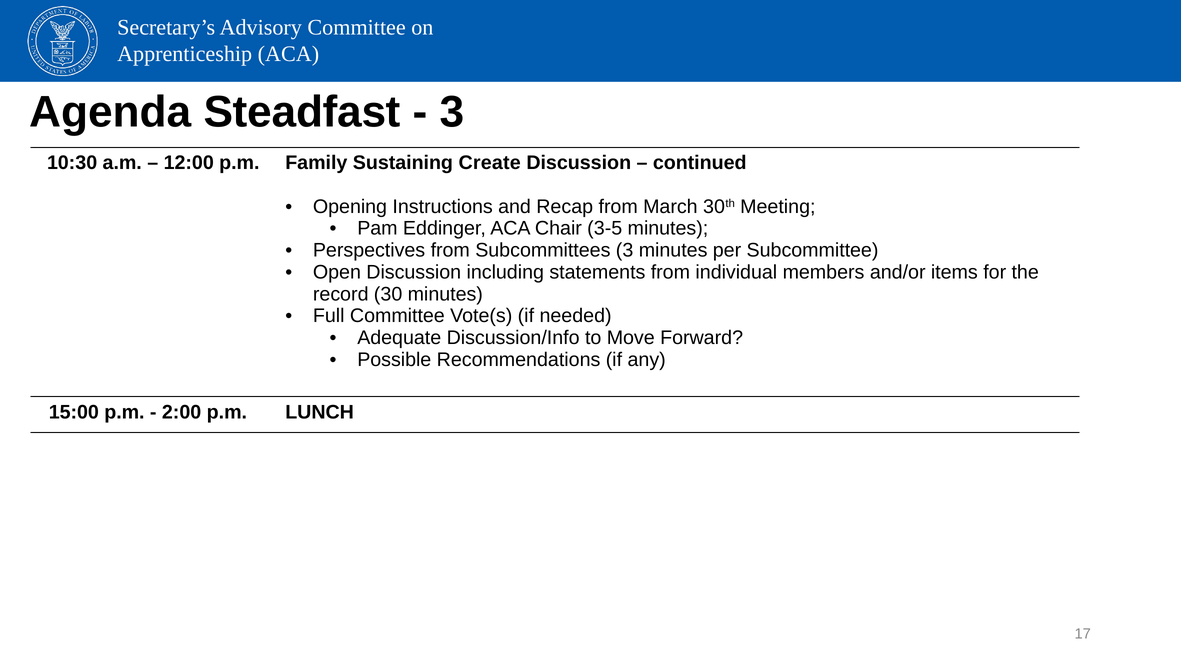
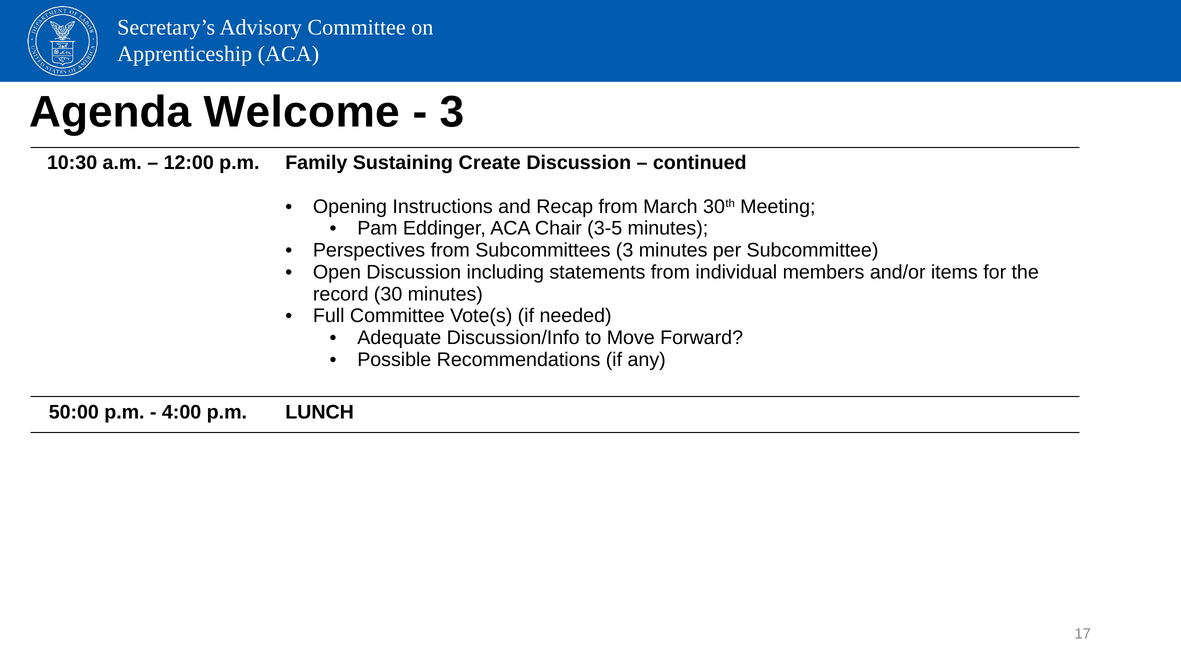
Steadfast: Steadfast -> Welcome
15:00: 15:00 -> 50:00
2:00: 2:00 -> 4:00
